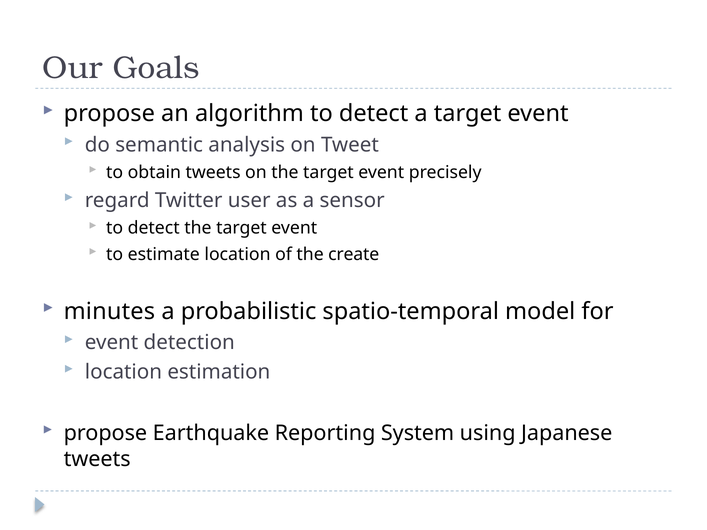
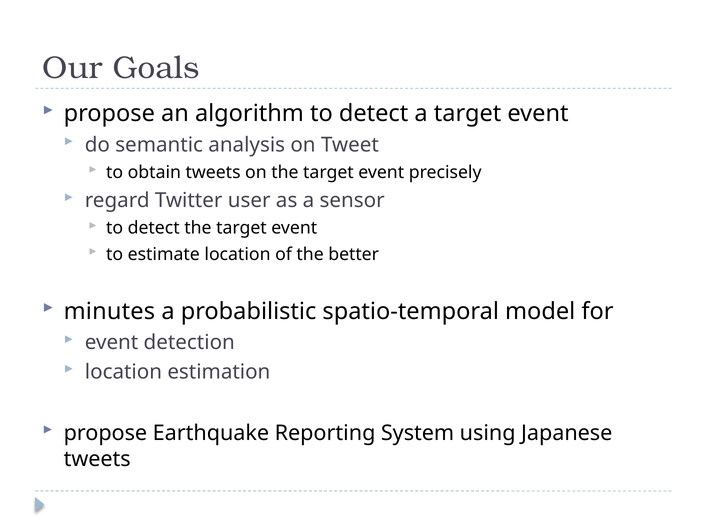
create: create -> better
